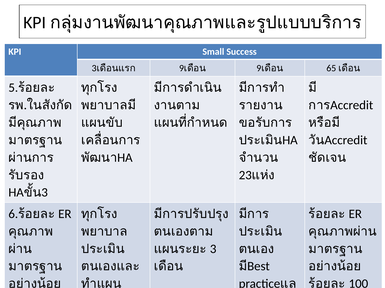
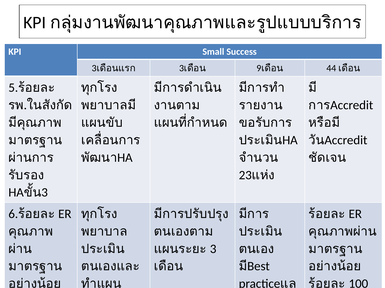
9 at (182, 69): 9 -> 3
65: 65 -> 44
